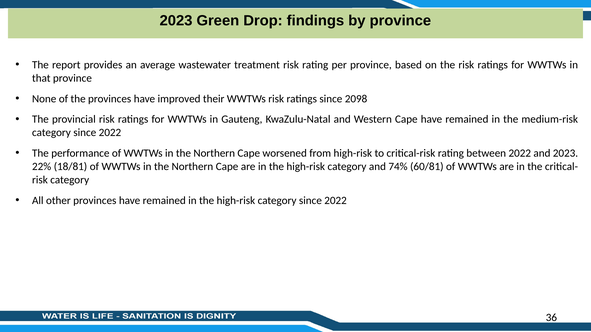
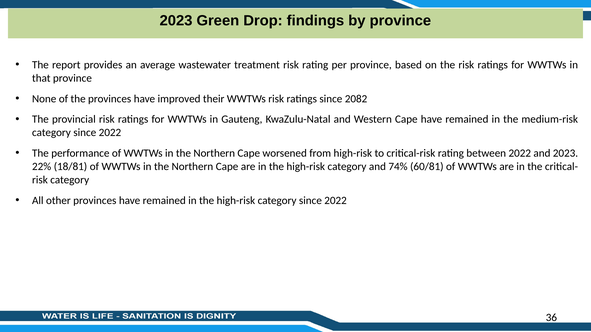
2098: 2098 -> 2082
